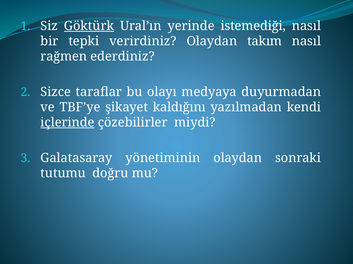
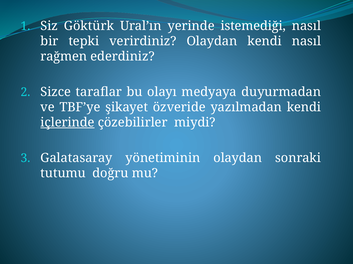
Göktürk underline: present -> none
Olaydan takım: takım -> kendi
kaldığını: kaldığını -> özveride
